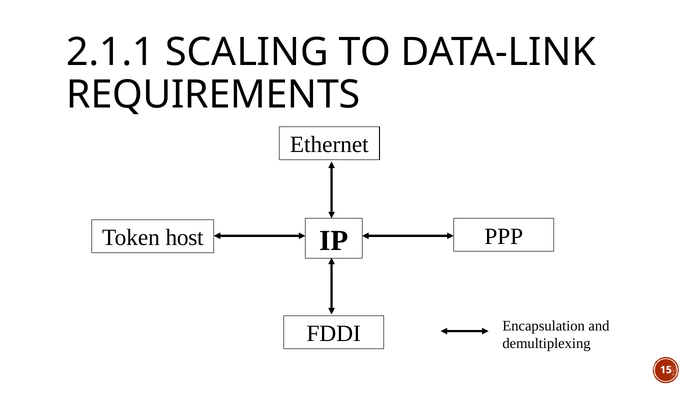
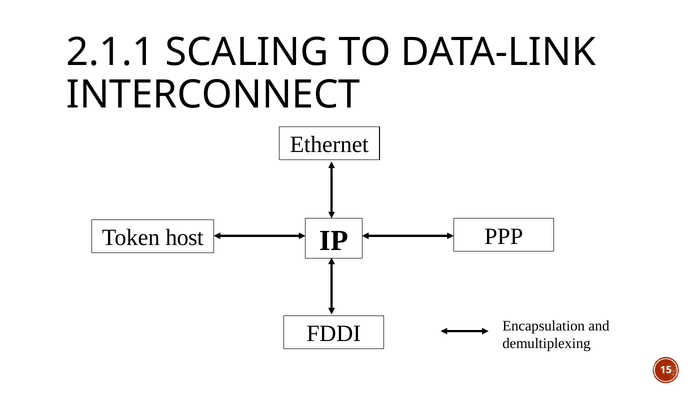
REQUIREMENTS: REQUIREMENTS -> INTERCONNECT
